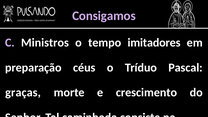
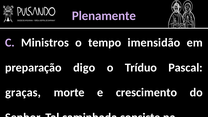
Consigamos: Consigamos -> Plenamente
imitadores: imitadores -> imensidão
céus: céus -> digo
